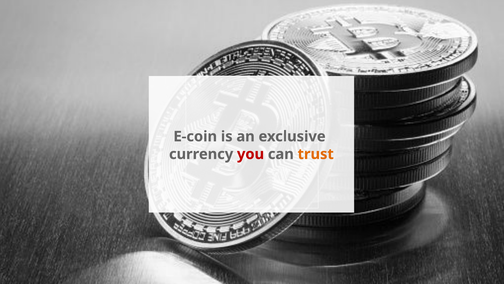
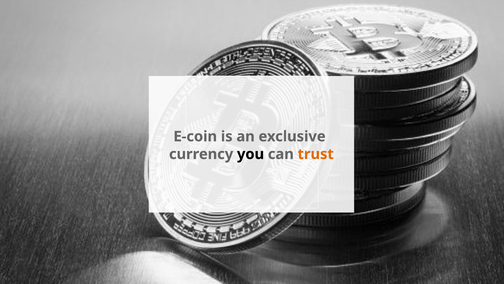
you colour: red -> black
